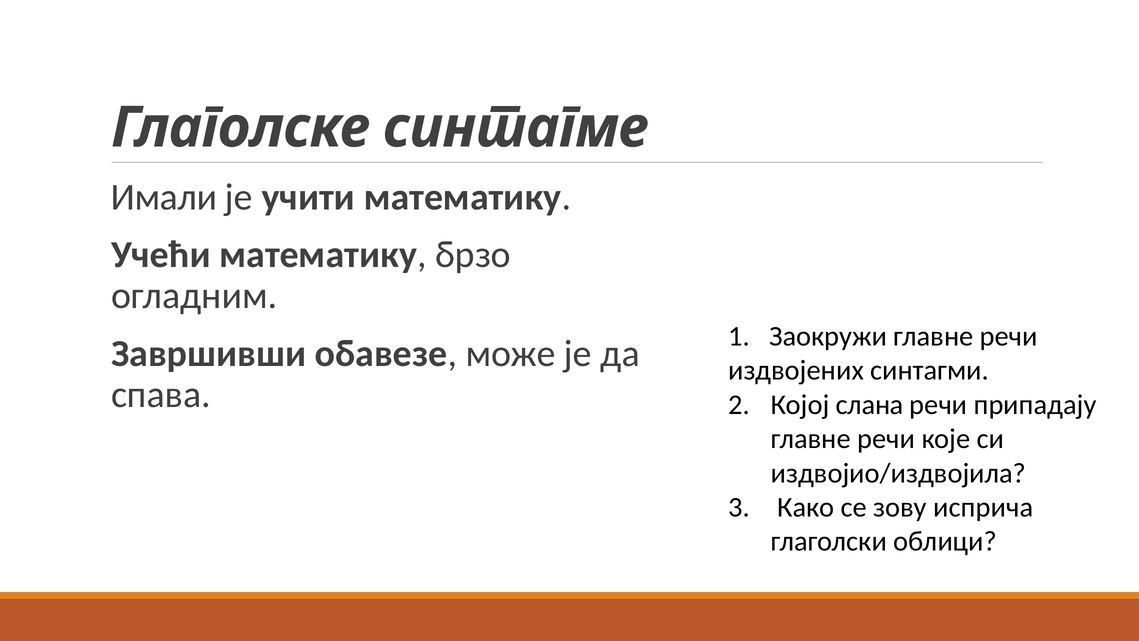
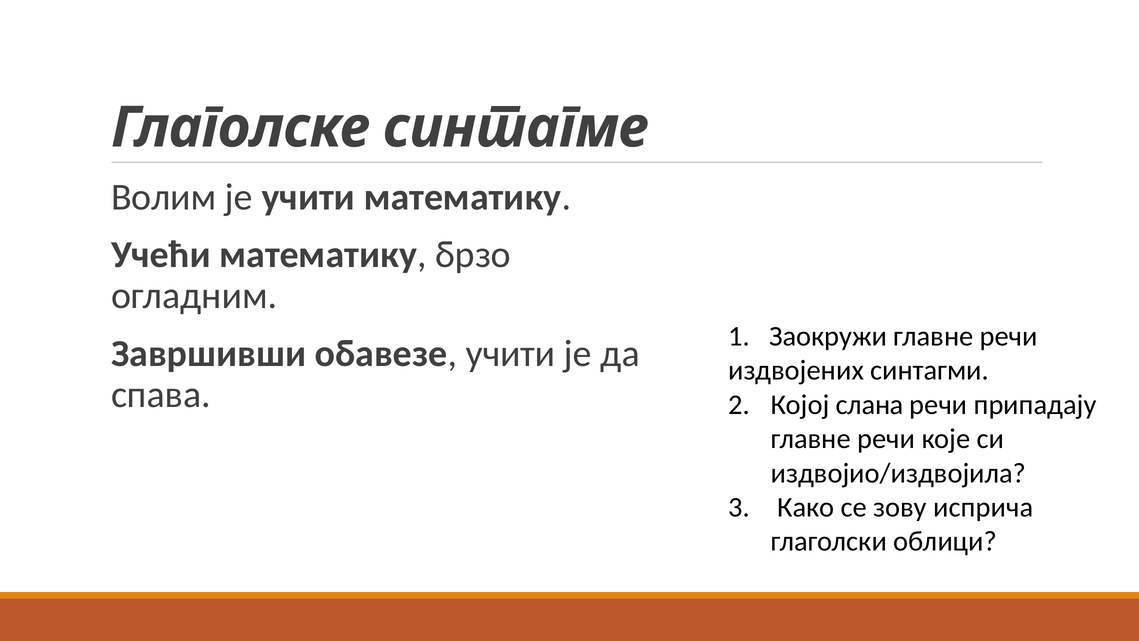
Имали: Имали -> Волим
обавезе може: може -> учити
